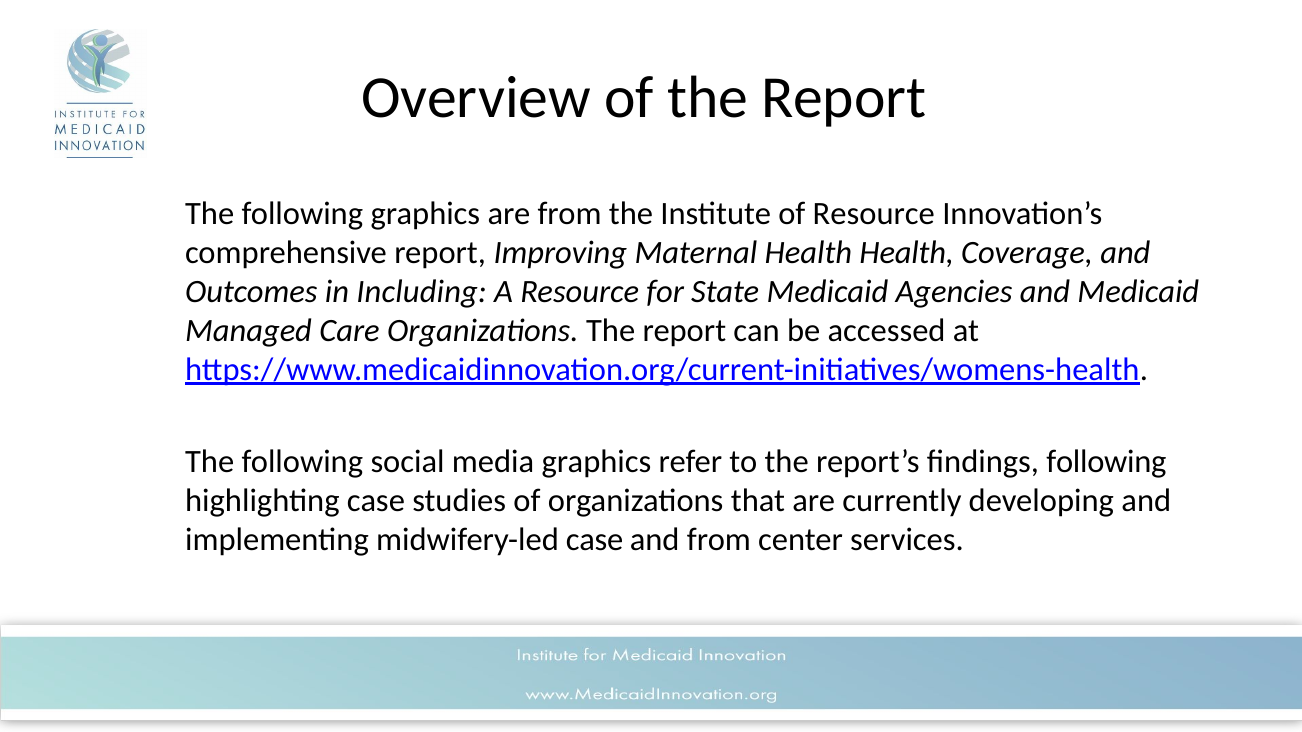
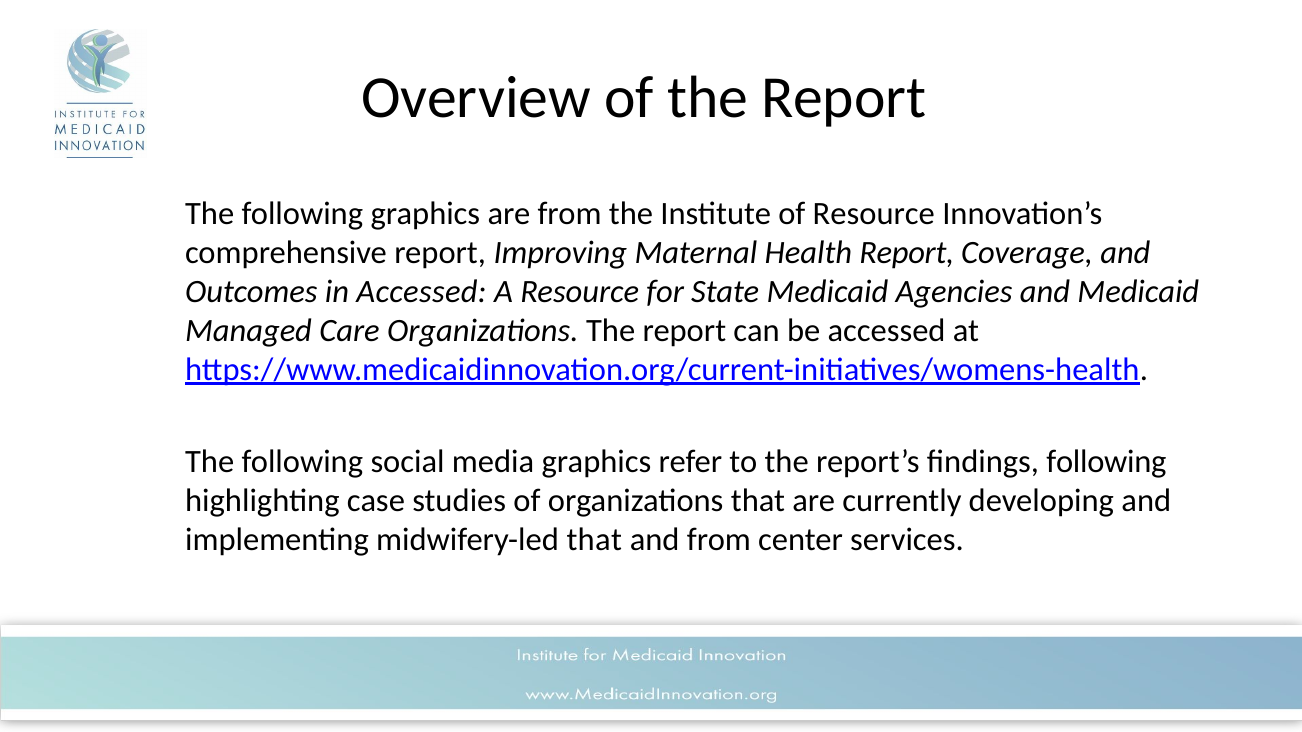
Health Health: Health -> Report
in Including: Including -> Accessed
midwifery-led case: case -> that
